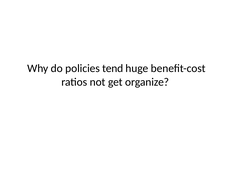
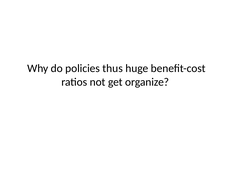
tend: tend -> thus
